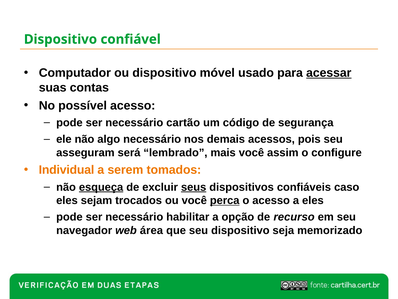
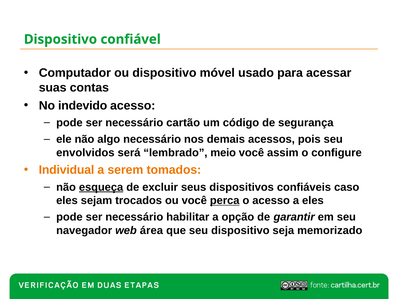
acessar underline: present -> none
possível: possível -> indevido
asseguram: asseguram -> envolvidos
mais: mais -> meio
seus underline: present -> none
recurso: recurso -> garantir
